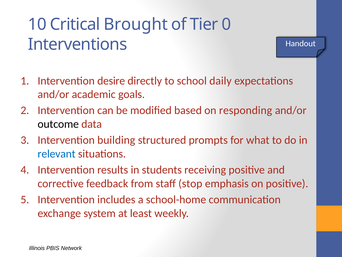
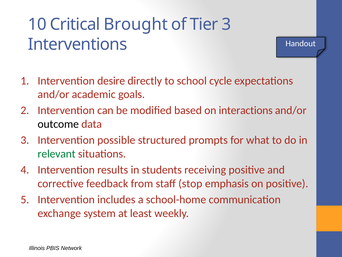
Tier 0: 0 -> 3
daily: daily -> cycle
responding: responding -> interactions
building: building -> possible
relevant colour: blue -> green
